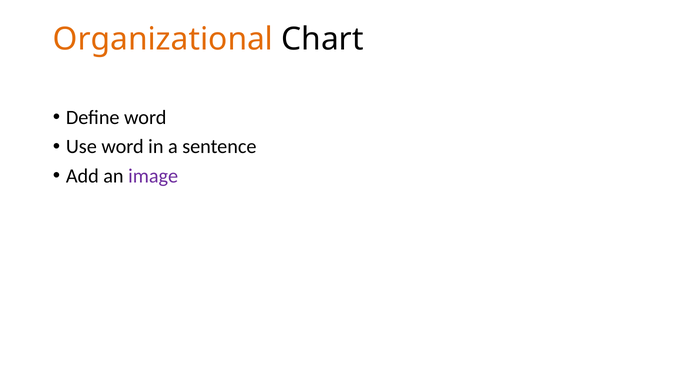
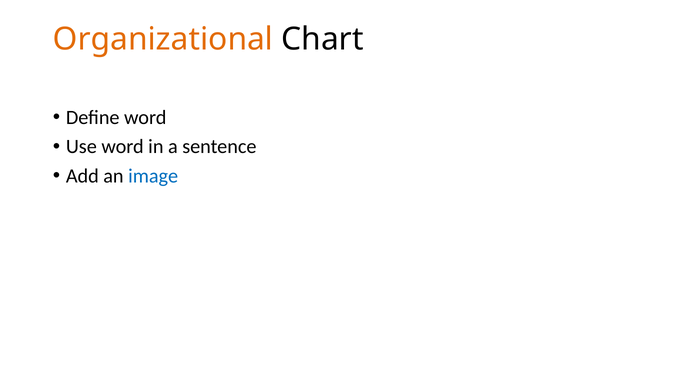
image colour: purple -> blue
